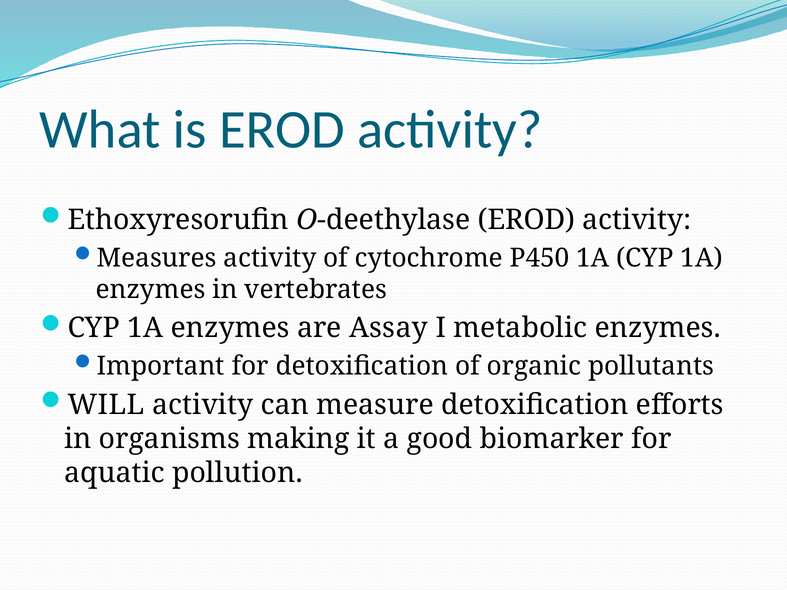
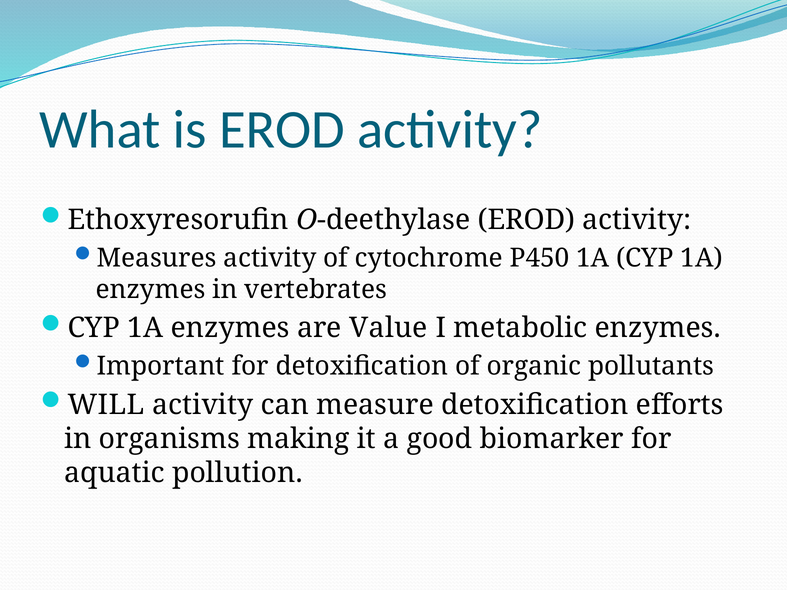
Assay: Assay -> Value
